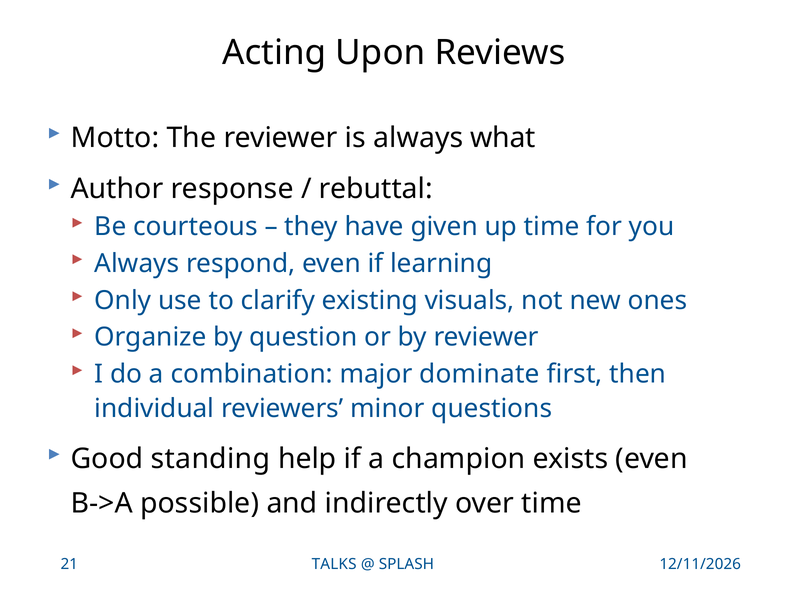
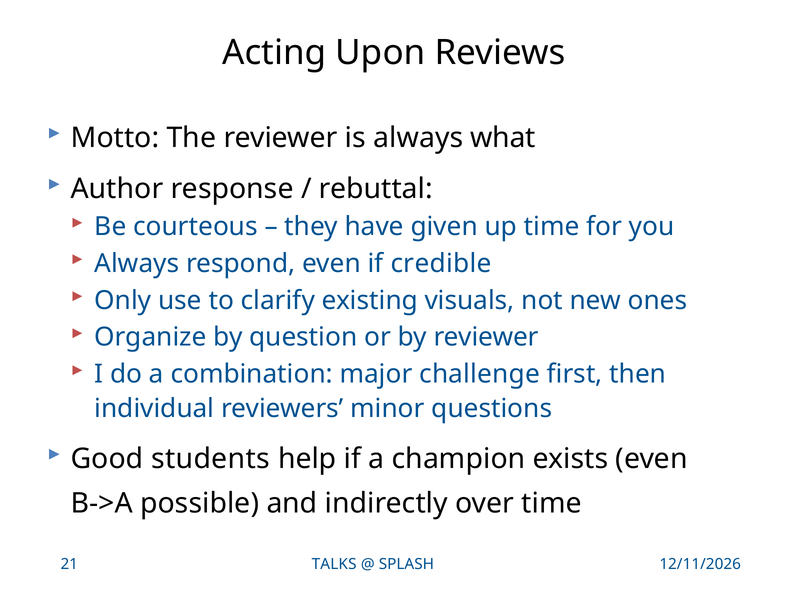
learning: learning -> credible
dominate: dominate -> challenge
standing: standing -> students
